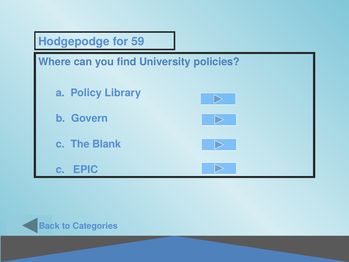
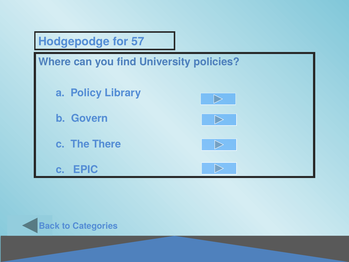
59: 59 -> 57
Blank: Blank -> There
